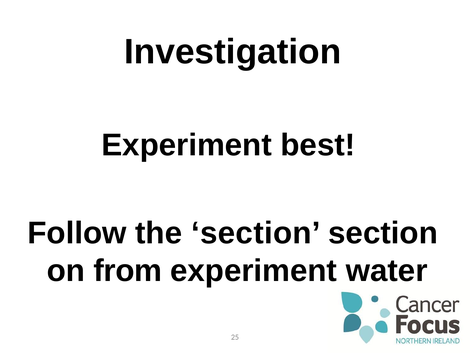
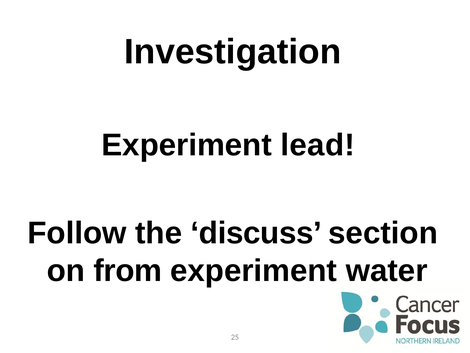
best: best -> lead
the section: section -> discuss
